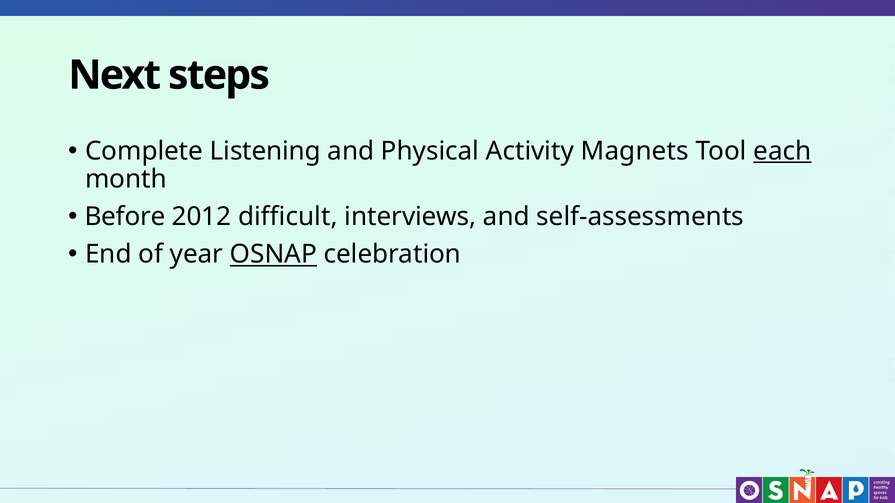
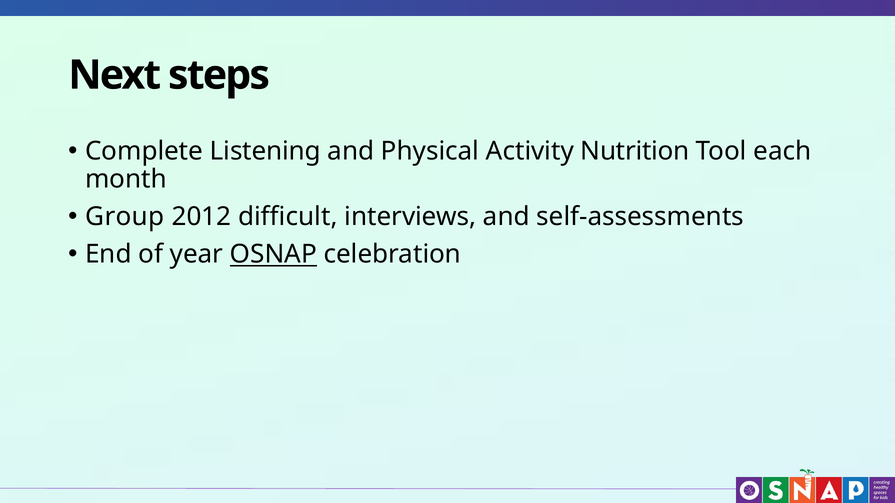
Magnets: Magnets -> Nutrition
each underline: present -> none
Before: Before -> Group
